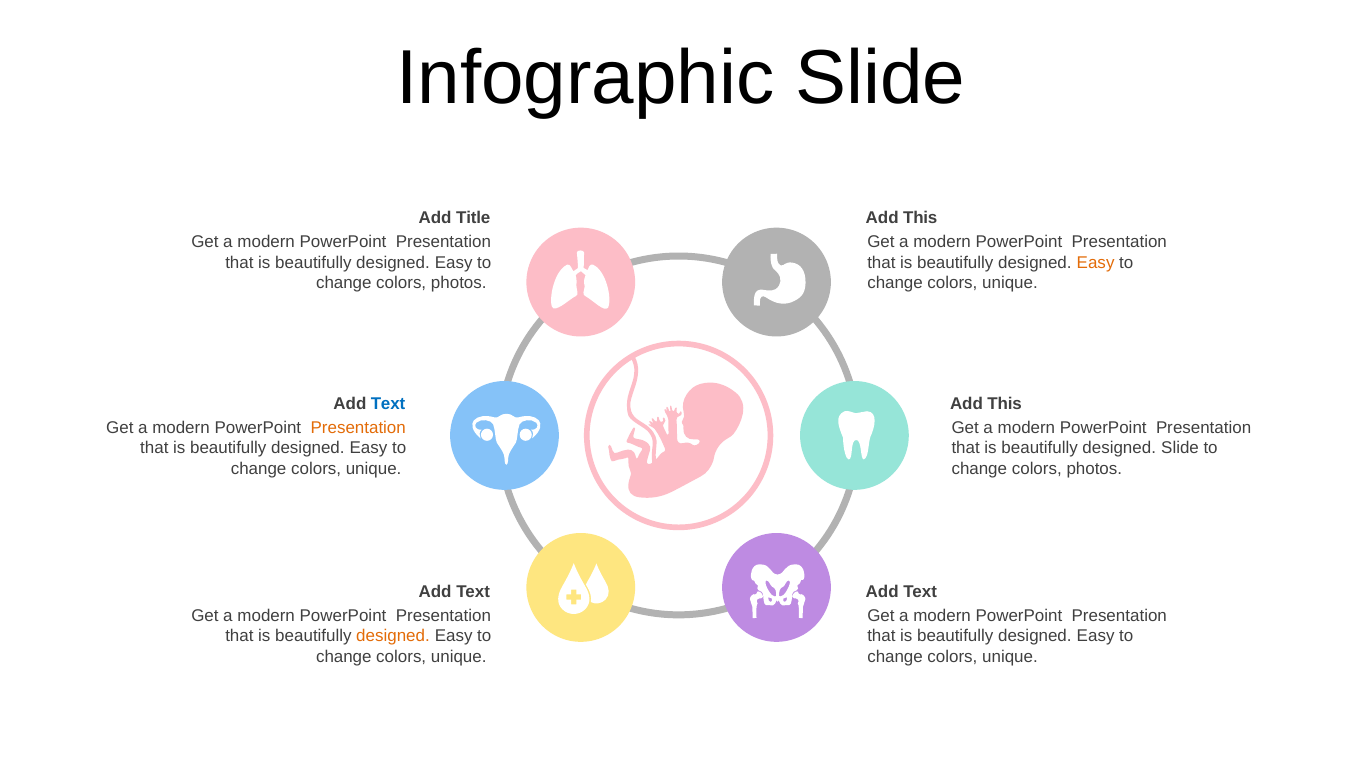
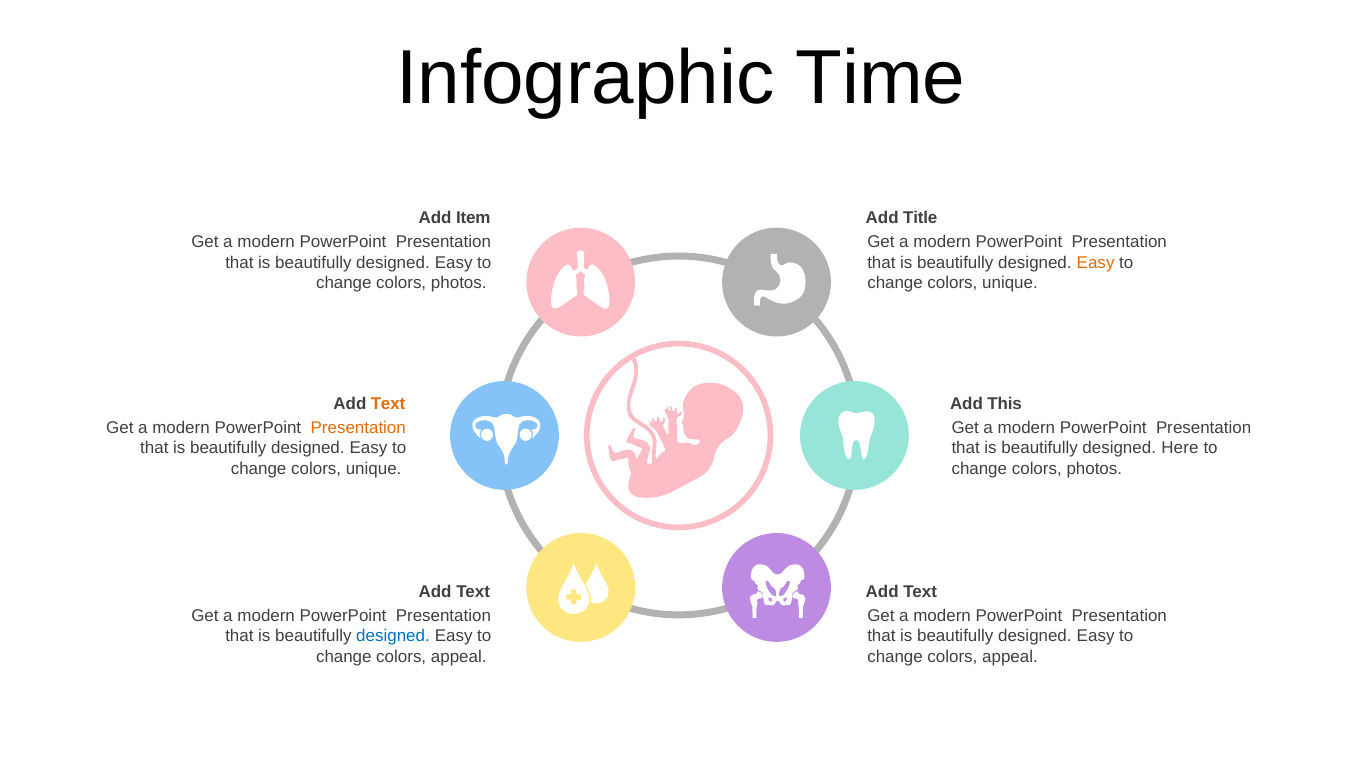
Infographic Slide: Slide -> Time
Title: Title -> Item
This at (920, 218): This -> Title
Text at (388, 403) colour: blue -> orange
designed Slide: Slide -> Here
designed at (393, 636) colour: orange -> blue
unique at (459, 656): unique -> appeal
unique at (1010, 656): unique -> appeal
